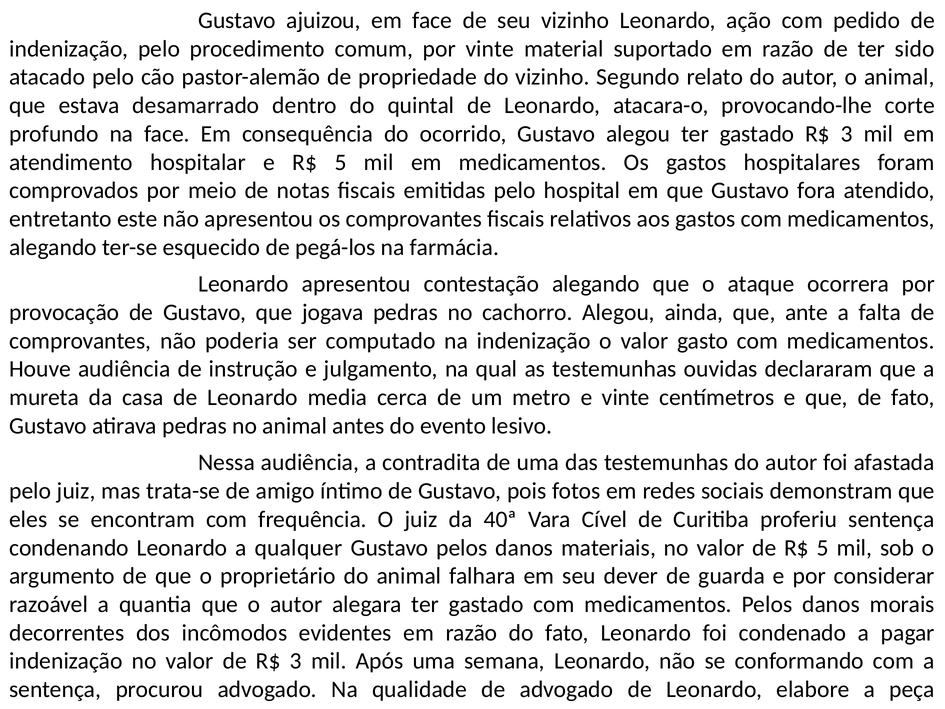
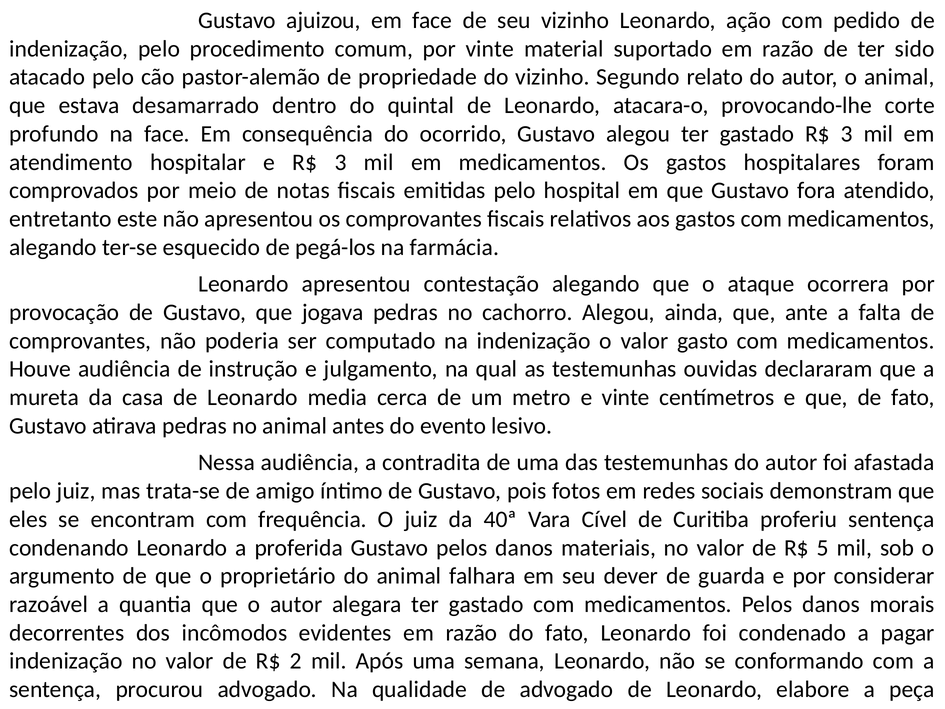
e R$ 5: 5 -> 3
qualquer: qualquer -> proferida
de R$ 3: 3 -> 2
